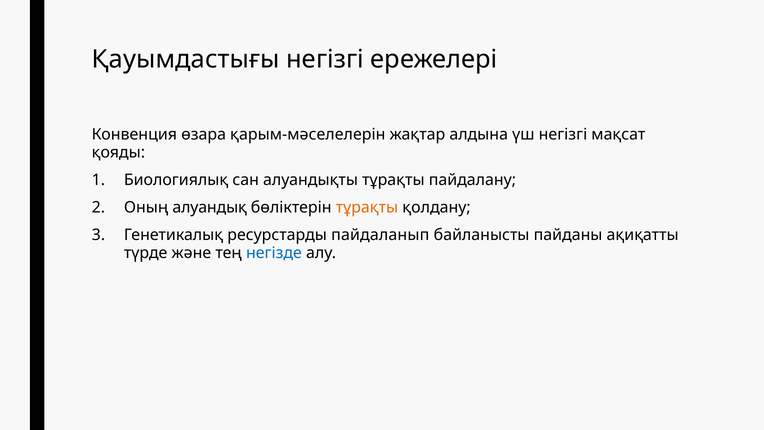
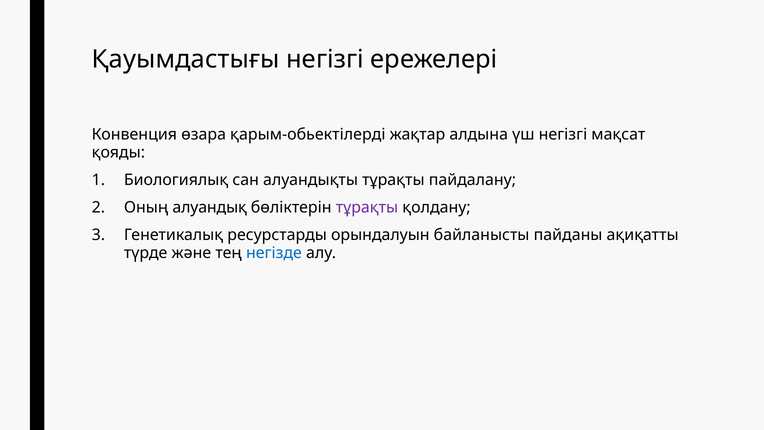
қарым-мәселелерін: қарым-мәселелерін -> қарым-обьектілерді
тұрақты at (367, 207) colour: orange -> purple
пайдаланып: пайдаланып -> орындалуын
